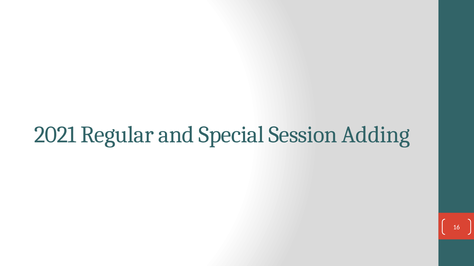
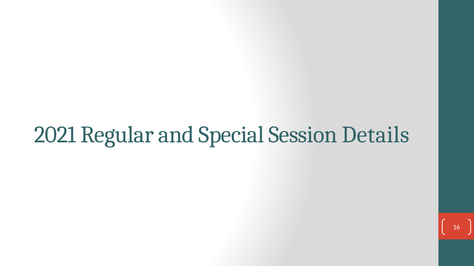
Adding: Adding -> Details
